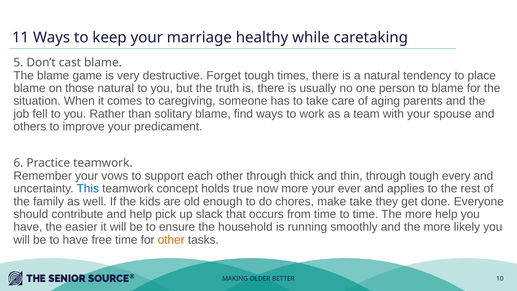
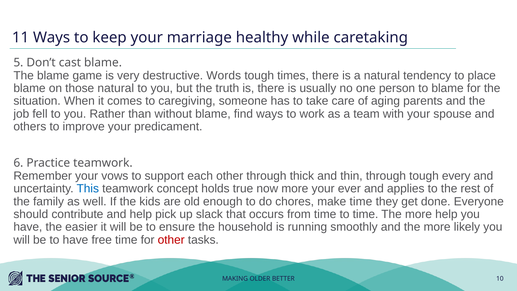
Forget: Forget -> Words
solitary: solitary -> without
make take: take -> time
other at (171, 240) colour: orange -> red
